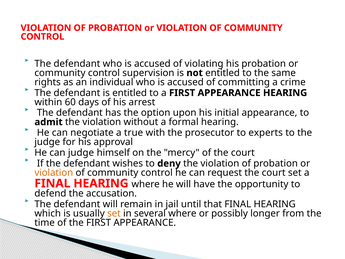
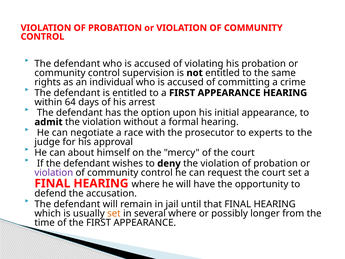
60: 60 -> 64
true: true -> race
can judge: judge -> about
violation at (54, 173) colour: orange -> purple
